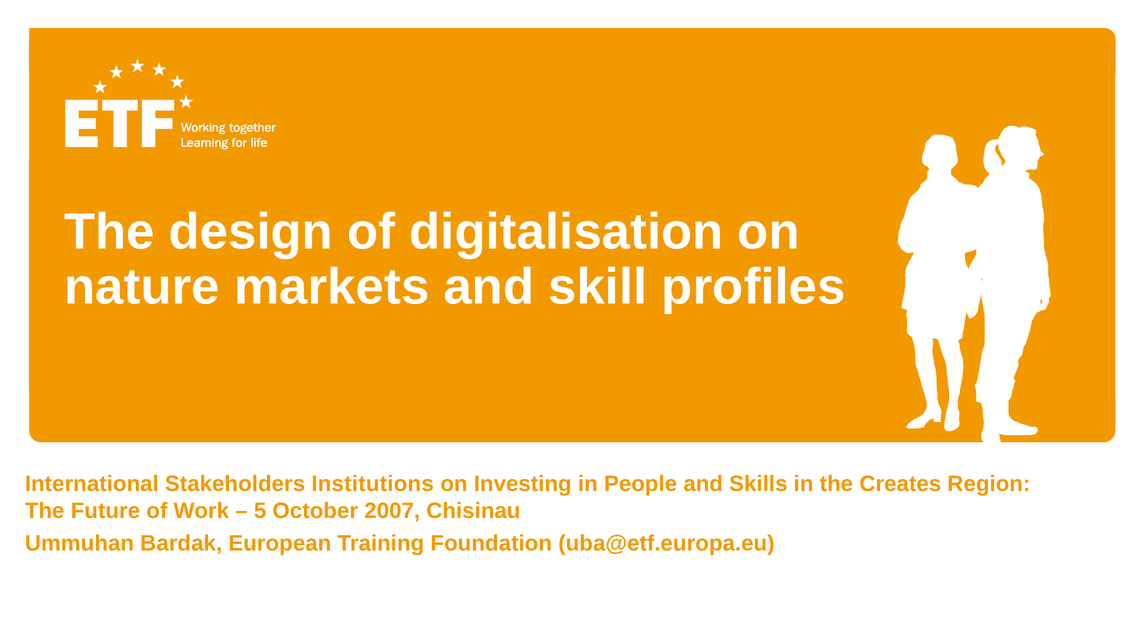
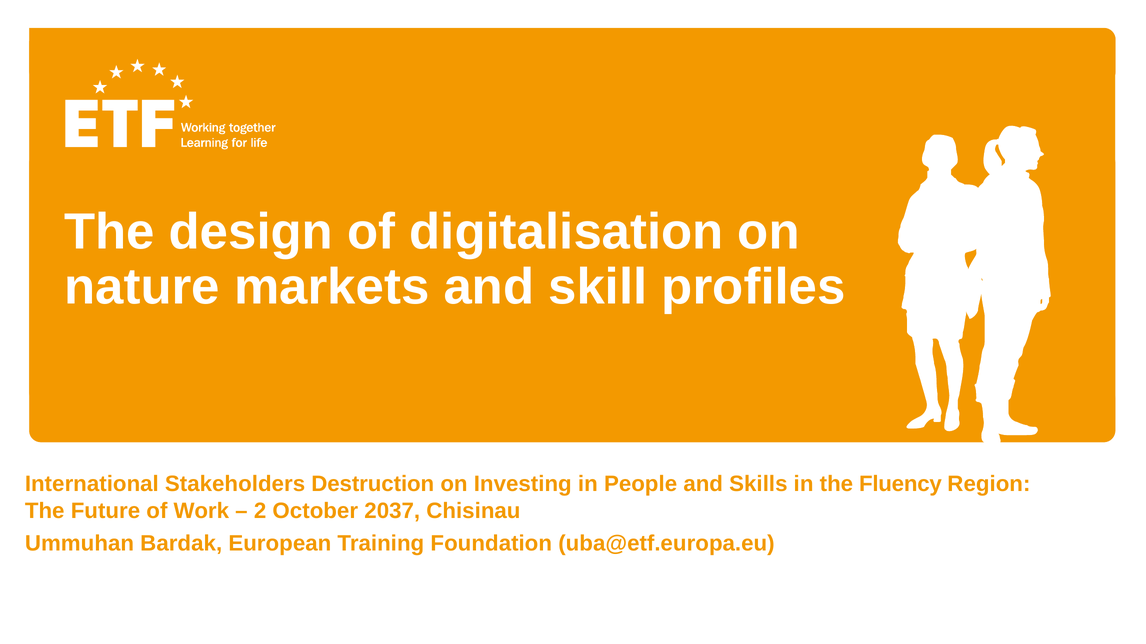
Institutions: Institutions -> Destruction
Creates: Creates -> Fluency
5: 5 -> 2
2007: 2007 -> 2037
